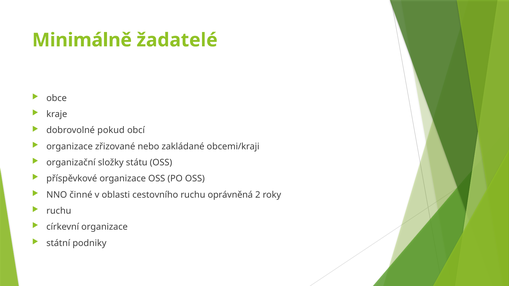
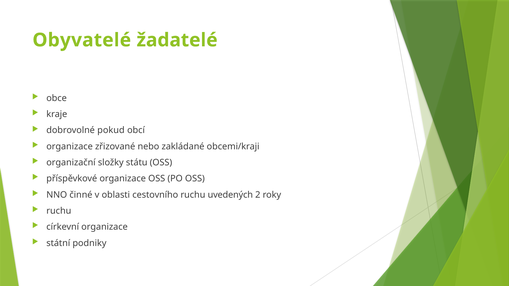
Minimálně: Minimálně -> Obyvatelé
oprávněná: oprávněná -> uvedených
